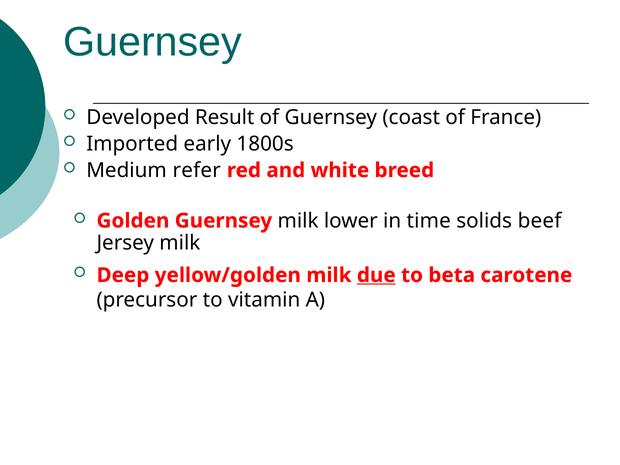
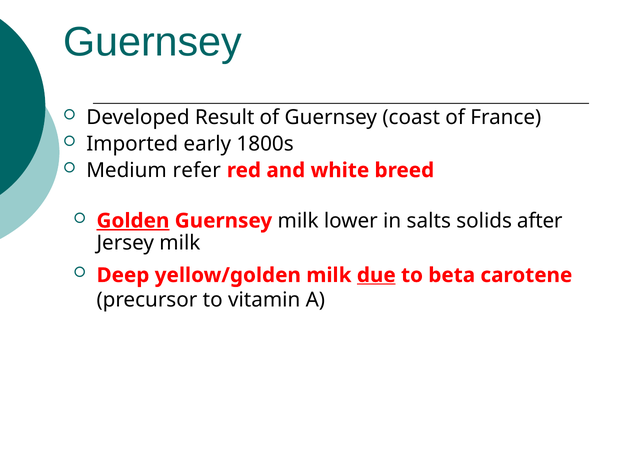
Golden underline: none -> present
time: time -> salts
beef: beef -> after
